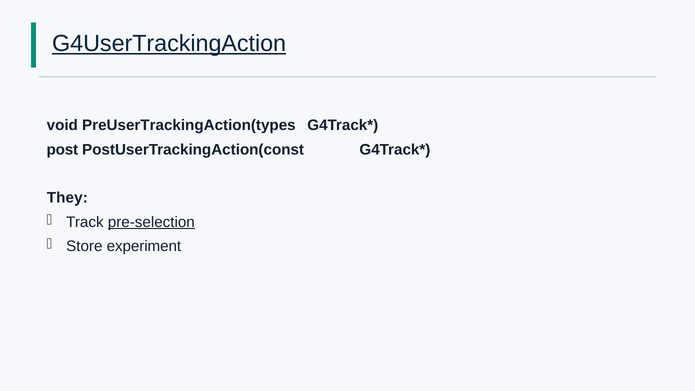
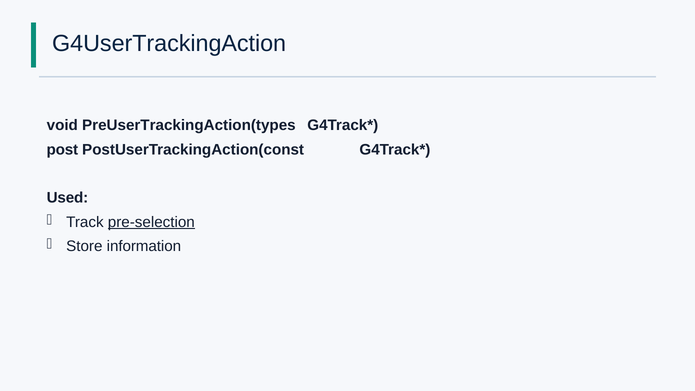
G4UserTrackingAction underline: present -> none
They: They -> Used
experiment: experiment -> information
